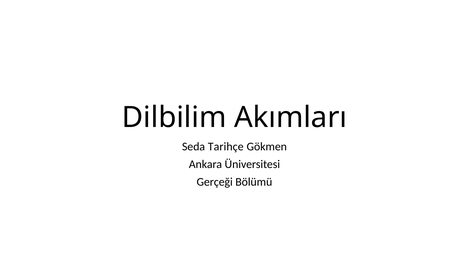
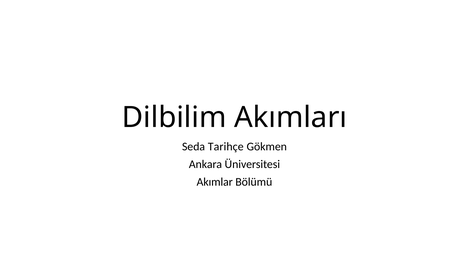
Gerçeği: Gerçeği -> Akımlar
